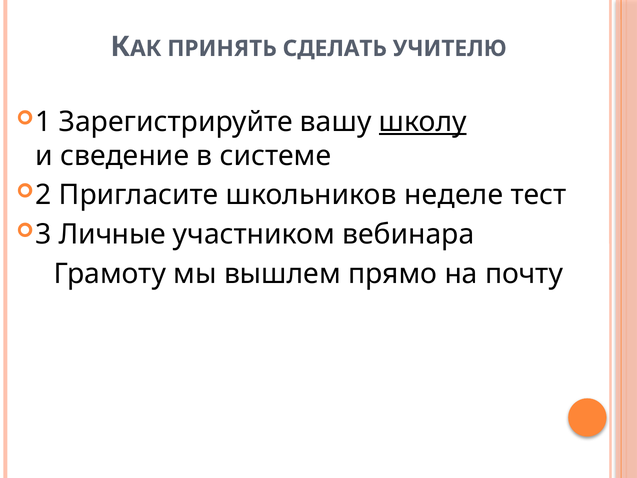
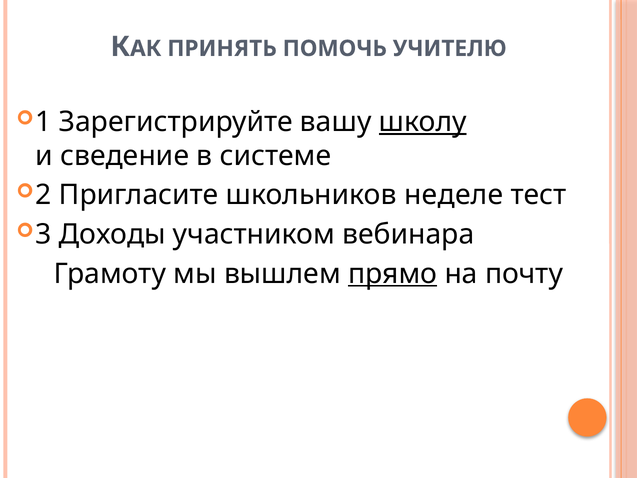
СДЕЛАТЬ: СДЕЛАТЬ -> ПОМОЧЬ
Личные: Личные -> Доходы
прямо underline: none -> present
